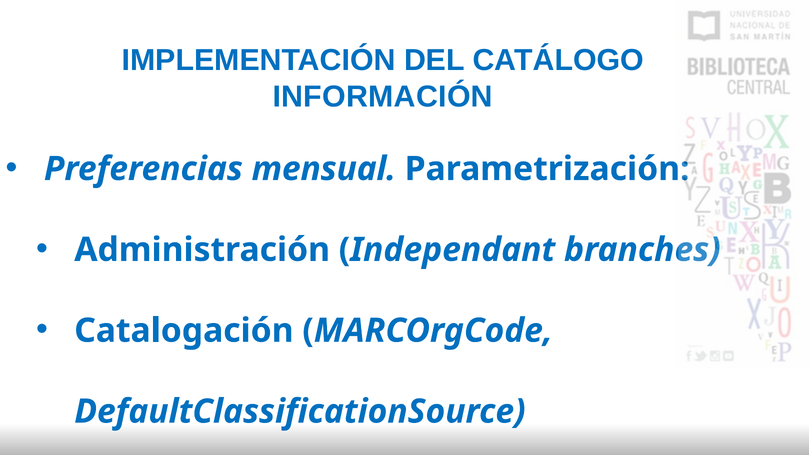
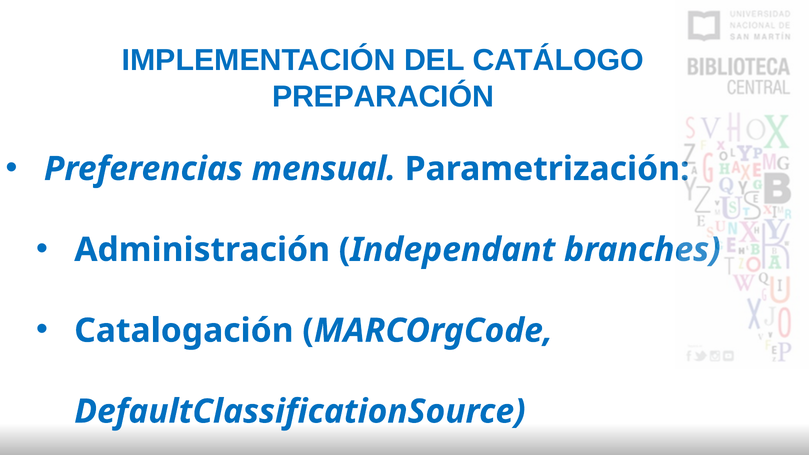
INFORMACIÓN: INFORMACIÓN -> PREPARACIÓN
